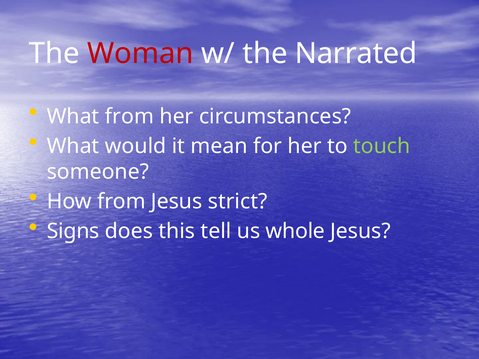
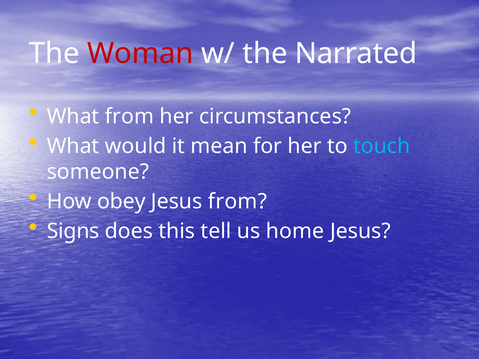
touch colour: light green -> light blue
How from: from -> obey
Jesus strict: strict -> from
whole: whole -> home
